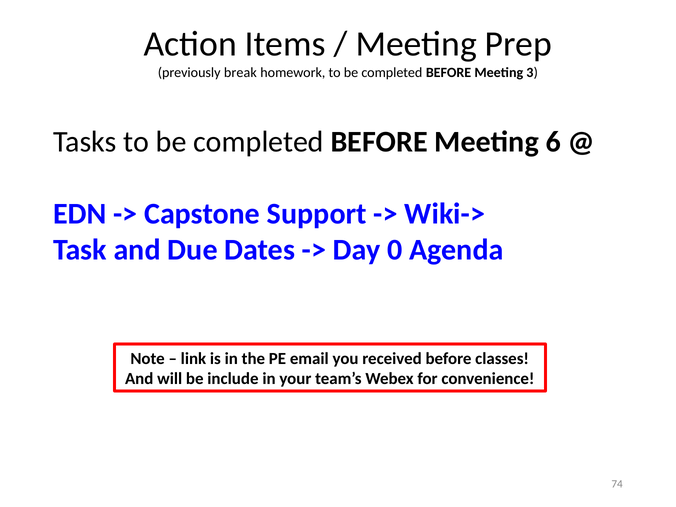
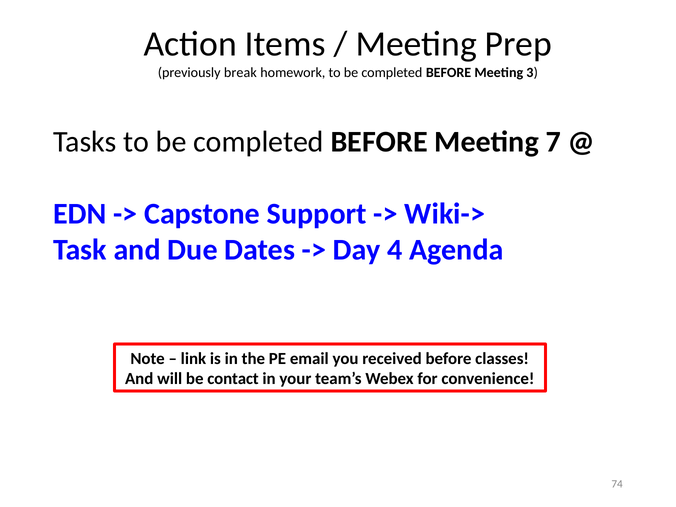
6: 6 -> 7
0: 0 -> 4
include: include -> contact
